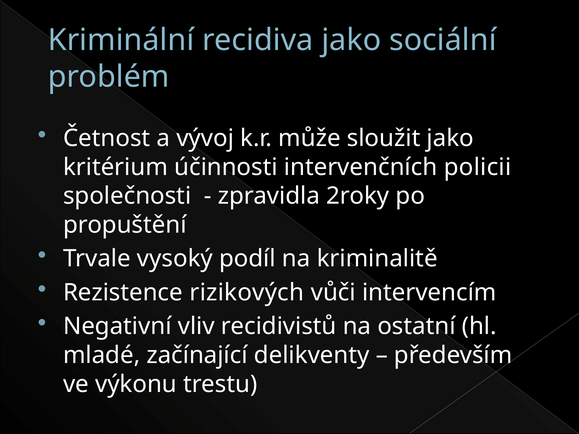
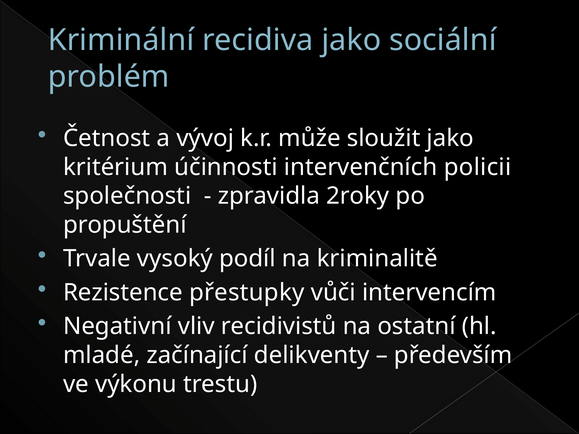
rizikových: rizikových -> přestupky
